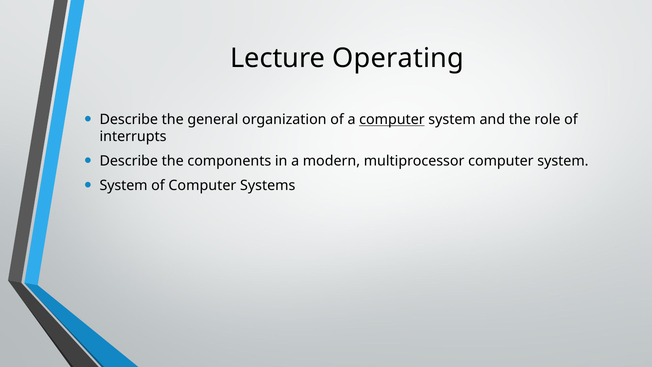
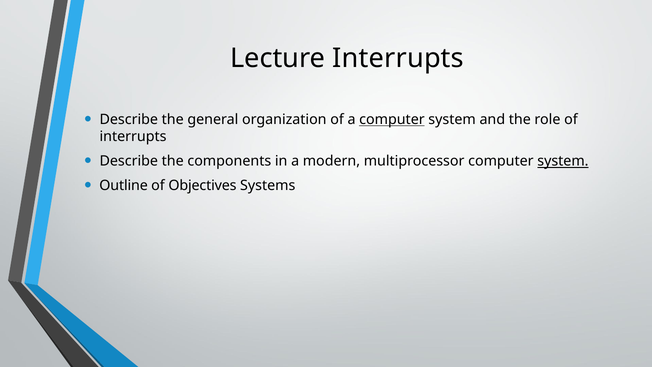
Lecture Operating: Operating -> Interrupts
system at (563, 161) underline: none -> present
System at (124, 186): System -> Outline
of Computer: Computer -> Objectives
